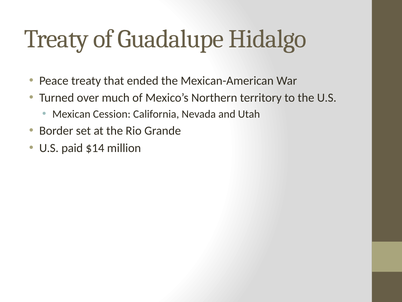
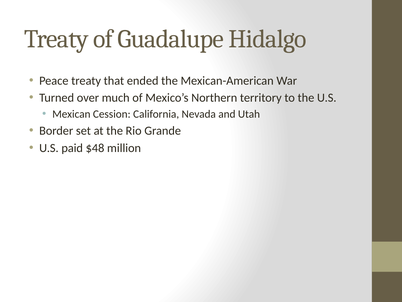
$14: $14 -> $48
